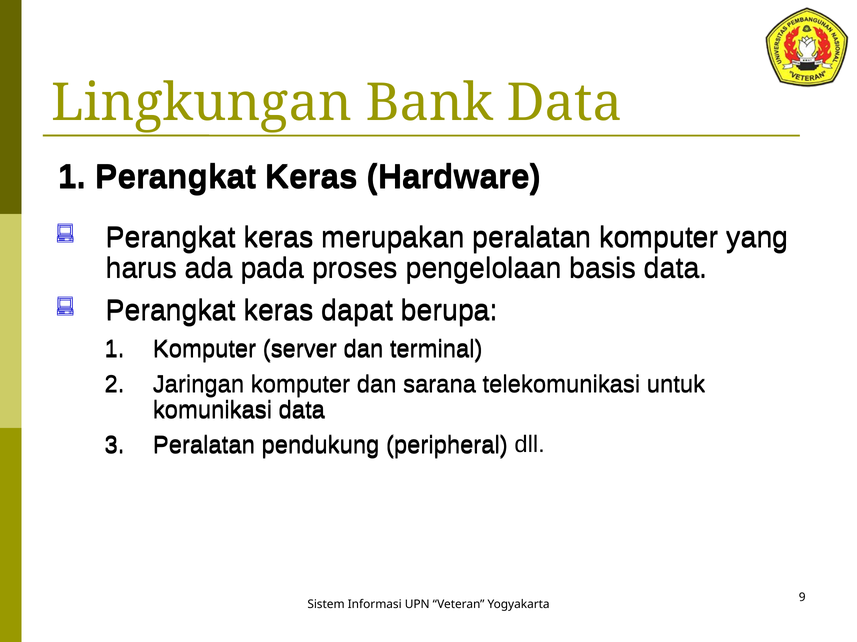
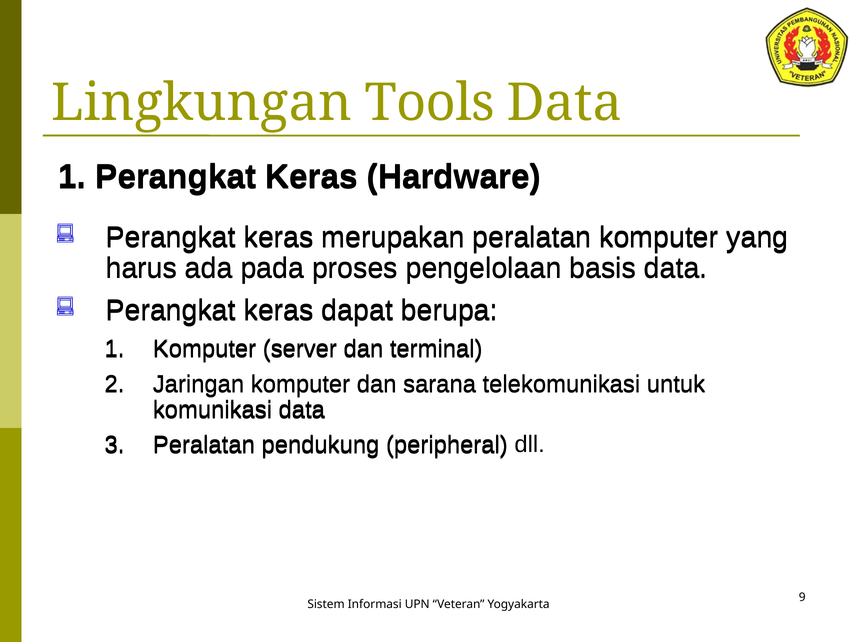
Bank: Bank -> Tools
